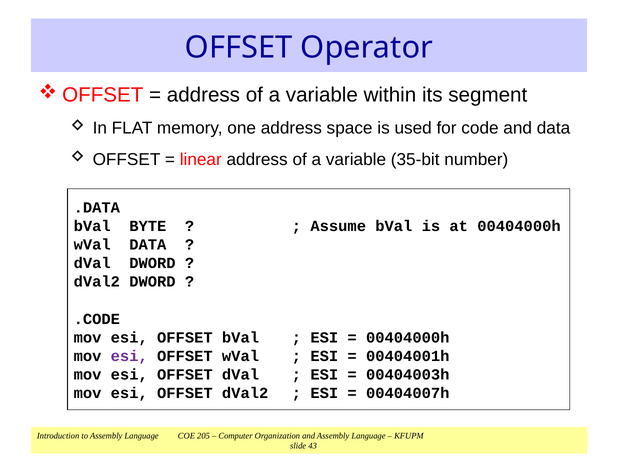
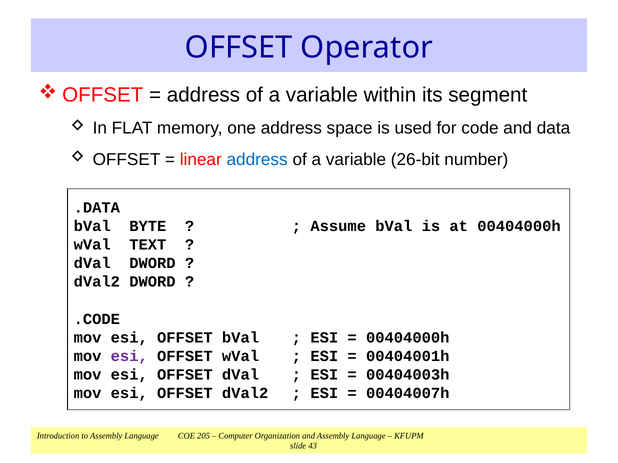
address at (257, 160) colour: black -> blue
35-bit: 35-bit -> 26-bit
wVal DATA: DATA -> TEXT
